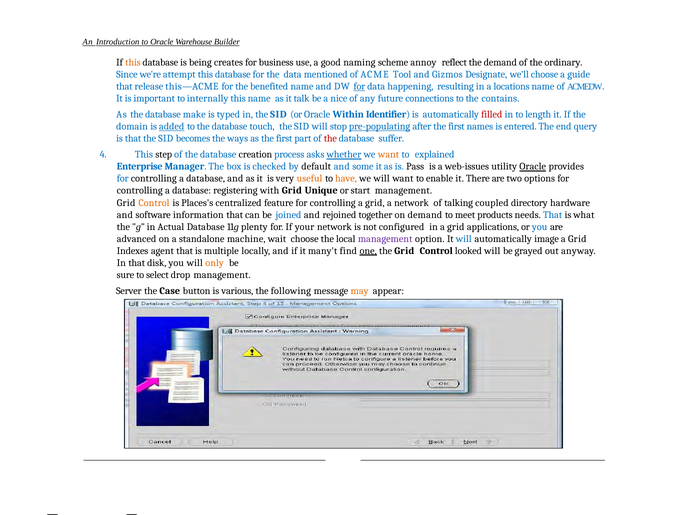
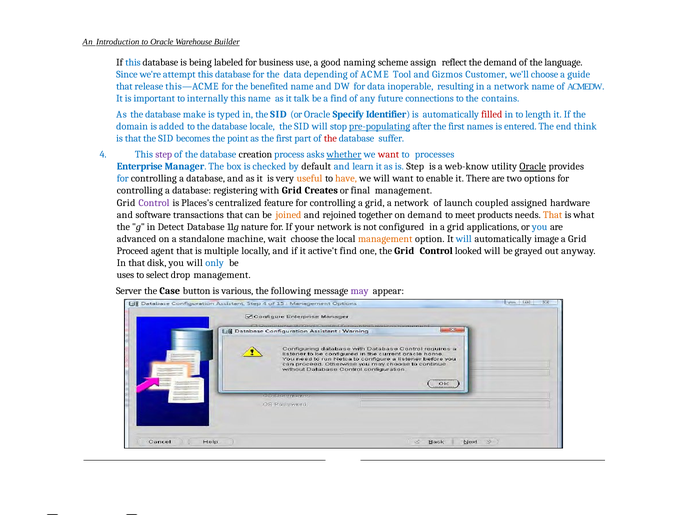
this at (133, 62) colour: orange -> blue
creates: creates -> labeled
annoy: annoy -> assign
ordinary: ordinary -> language
mentioned: mentioned -> depending
Designate: Designate -> Customer
for at (359, 86) underline: present -> none
happening: happening -> inoperable
in a locations: locations -> network
a nice: nice -> find
Within: Within -> Specify
added underline: present -> none
touch: touch -> locale
query: query -> think
ways: ways -> point
step at (164, 155) colour: black -> purple
want at (389, 155) colour: orange -> red
explained: explained -> processes
some: some -> learn
is Pass: Pass -> Step
web-issues: web-issues -> web-know
Unique: Unique -> Creates
start: start -> final
Control at (154, 203) colour: orange -> purple
talking: talking -> launch
directory: directory -> assigned
information: information -> transactions
joined colour: blue -> orange
That at (553, 215) colour: blue -> orange
Actual: Actual -> Detect
plenty: plenty -> nature
management at (385, 239) colour: purple -> orange
Indexes: Indexes -> Proceed
many't: many't -> active't
one underline: present -> none
only colour: orange -> blue
sure: sure -> uses
may colour: orange -> purple
